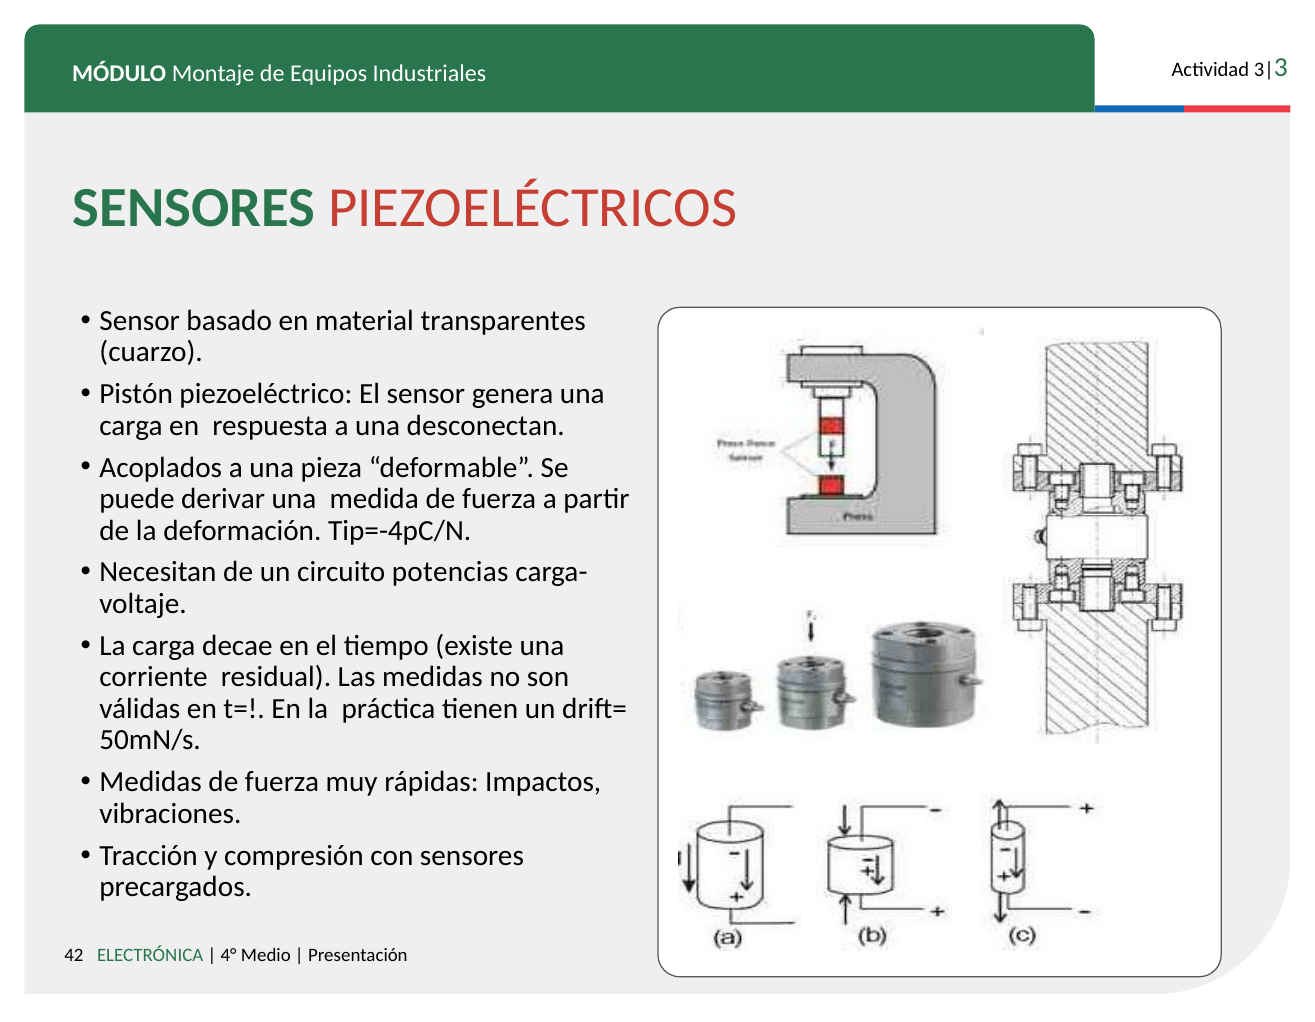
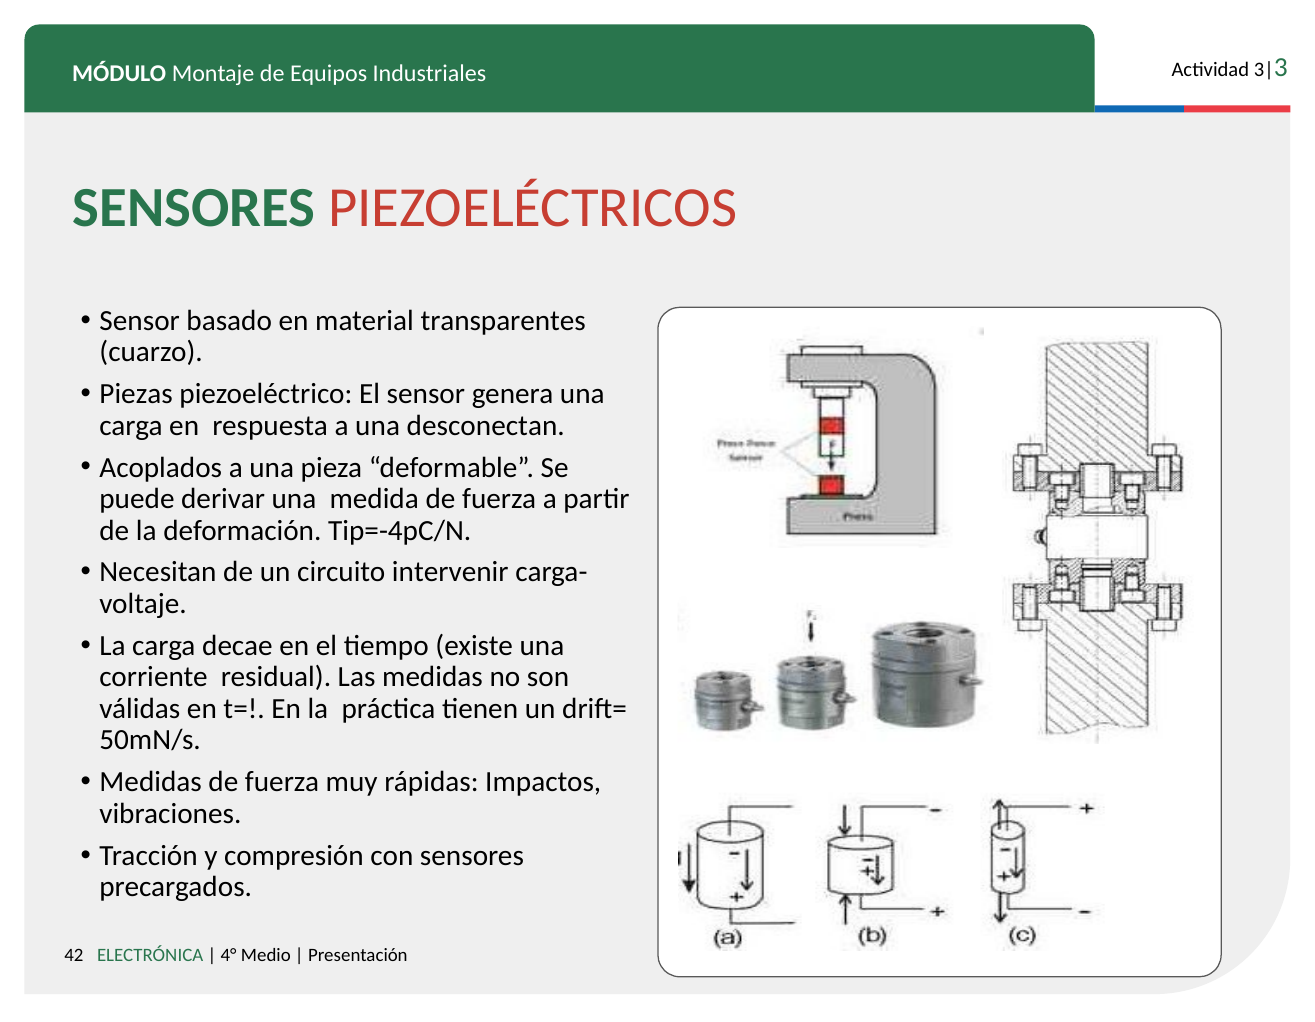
Pistón: Pistón -> Piezas
potencias: potencias -> intervenir
